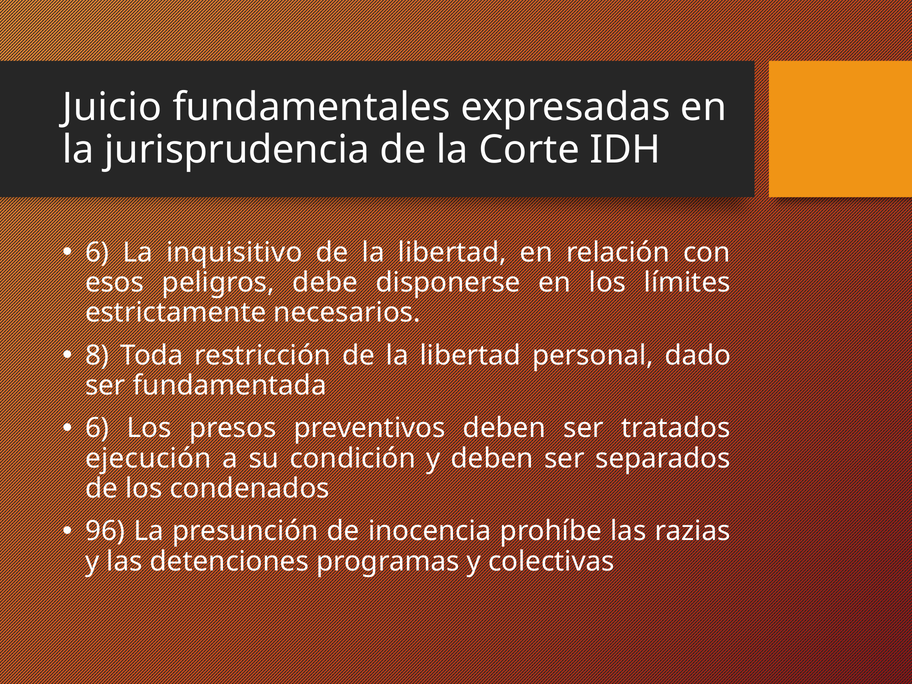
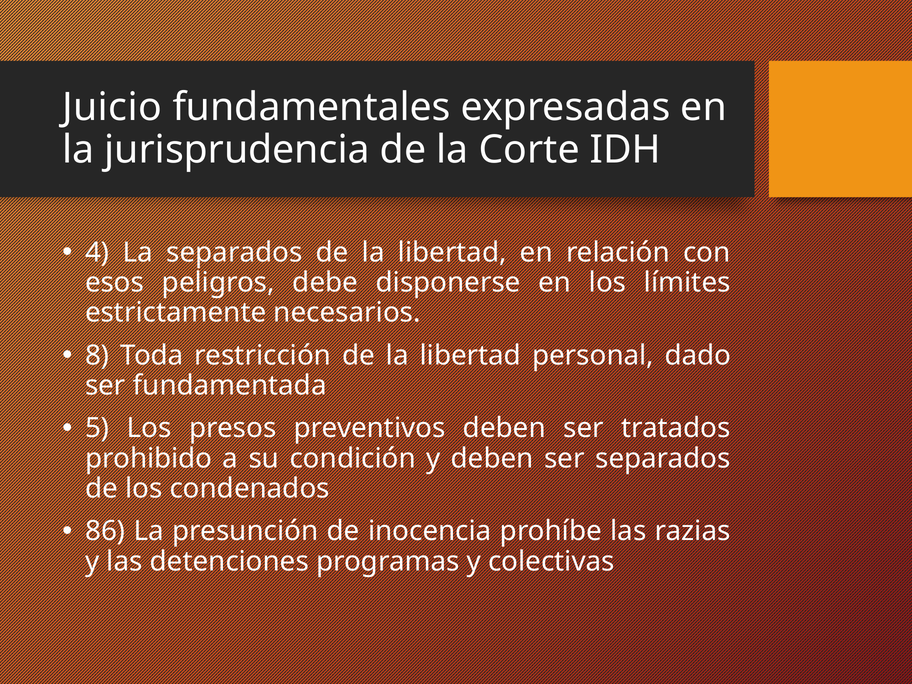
6 at (97, 252): 6 -> 4
La inquisitivo: inquisitivo -> separados
6 at (97, 428): 6 -> 5
ejecución: ejecución -> prohibido
96: 96 -> 86
